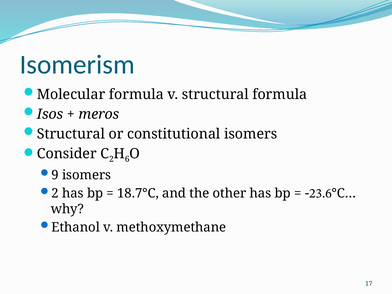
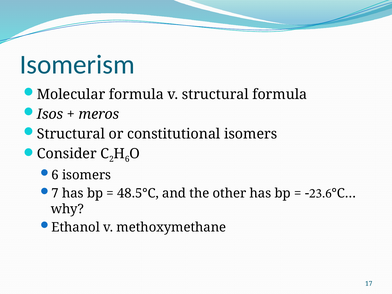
9 at (55, 175): 9 -> 6
2 at (55, 193): 2 -> 7
18.7°C: 18.7°C -> 48.5°C
